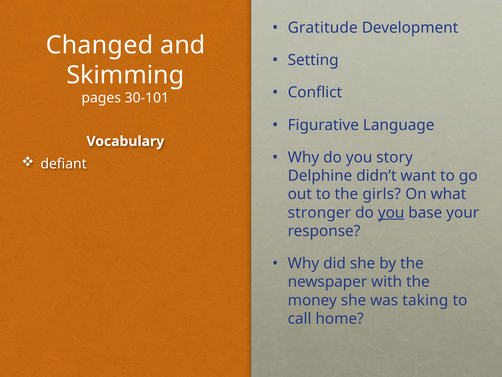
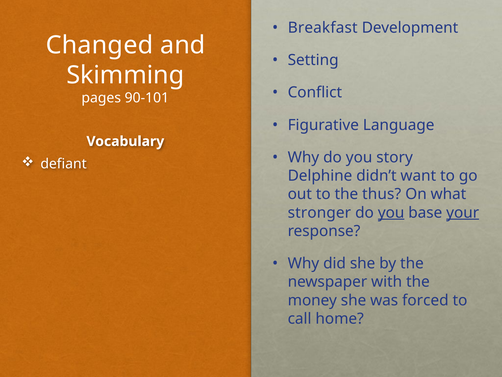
Gratitude: Gratitude -> Breakfast
30-101: 30-101 -> 90-101
girls: girls -> thus
your underline: none -> present
taking: taking -> forced
